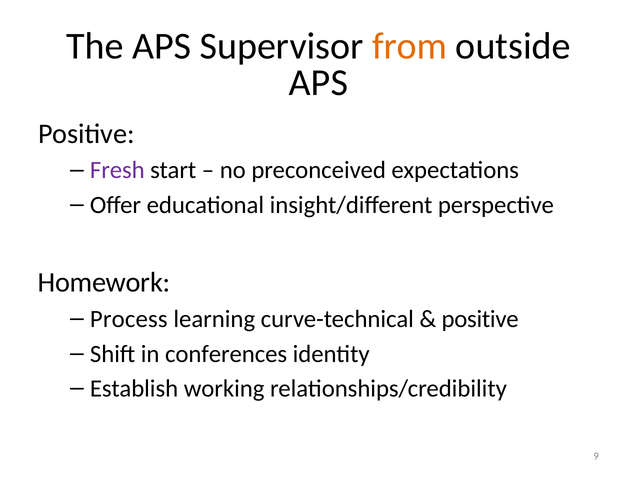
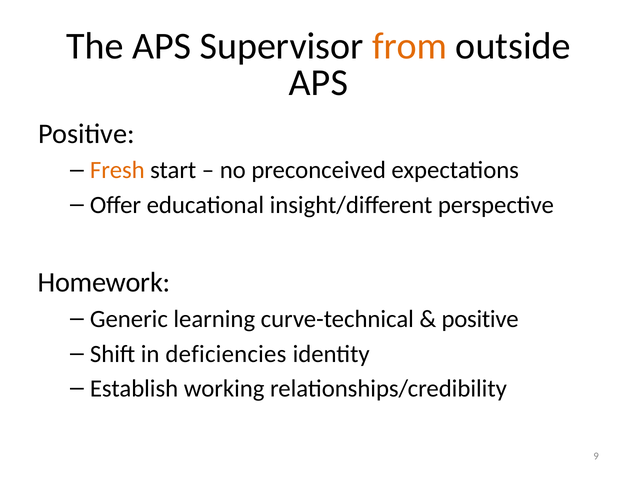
Fresh colour: purple -> orange
Process: Process -> Generic
conferences: conferences -> deficiencies
